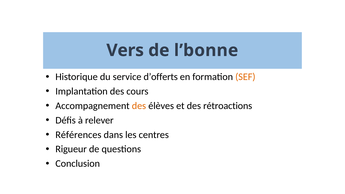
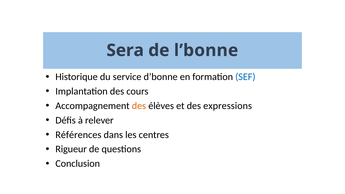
Vers: Vers -> Sera
d’offerts: d’offerts -> d’bonne
SEF colour: orange -> blue
rétroactions: rétroactions -> expressions
